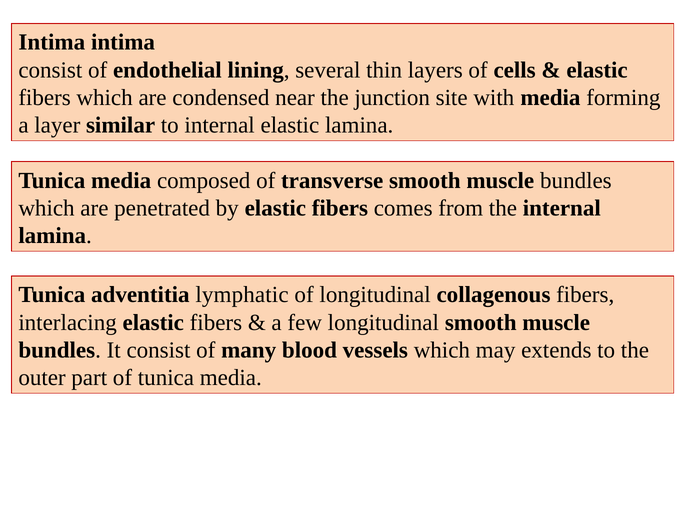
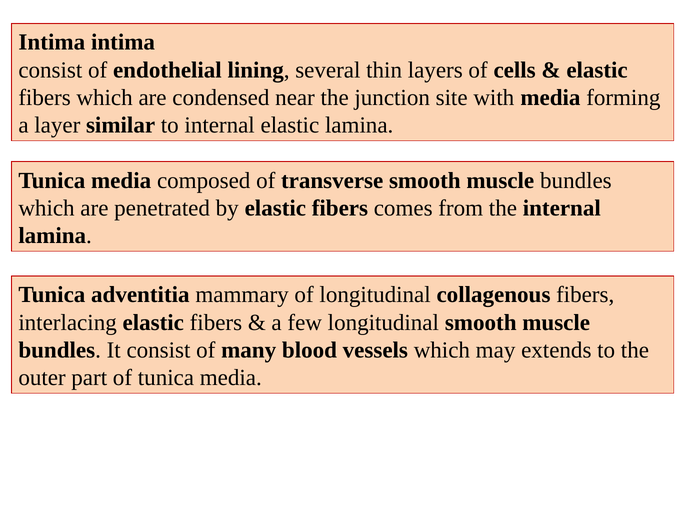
lymphatic: lymphatic -> mammary
